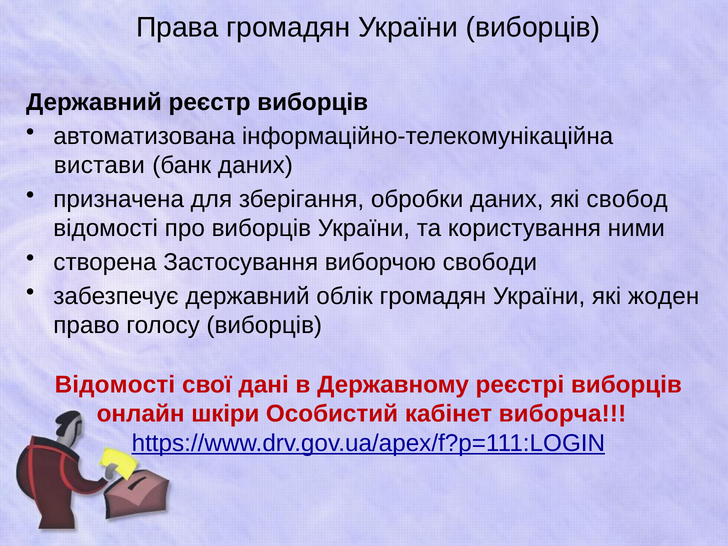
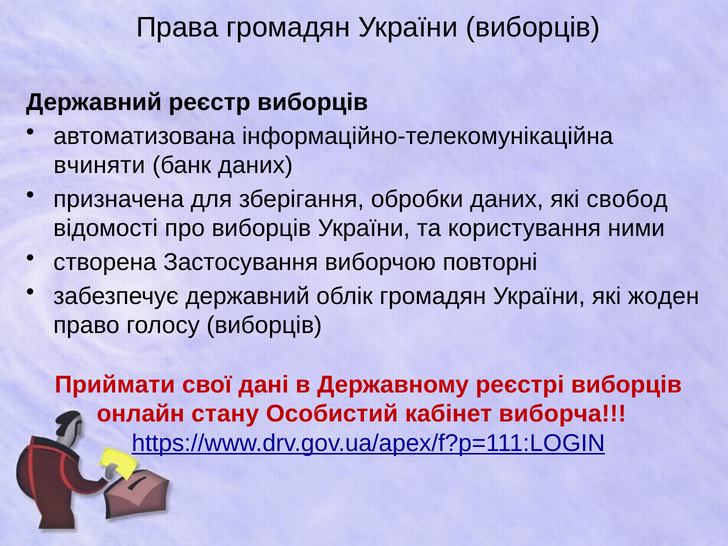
вистави: вистави -> вчиняти
свободи: свободи -> повторні
Відомості at (115, 385): Відомості -> Приймати
шкіри: шкіри -> стану
